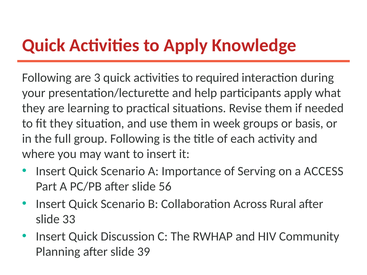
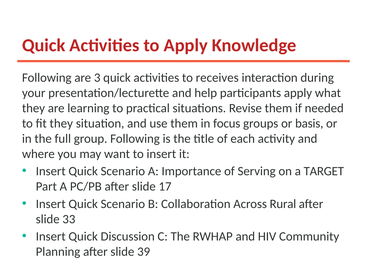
required: required -> receives
week: week -> focus
ACCESS: ACCESS -> TARGET
56: 56 -> 17
